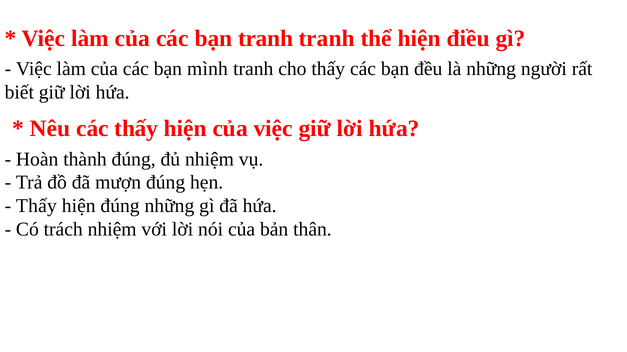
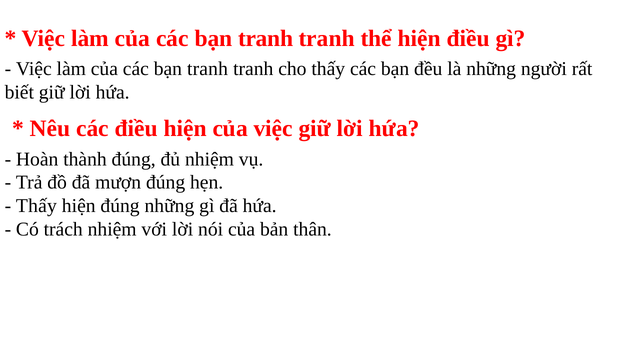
mình at (208, 69): mình -> tranh
các thấy: thấy -> điều
